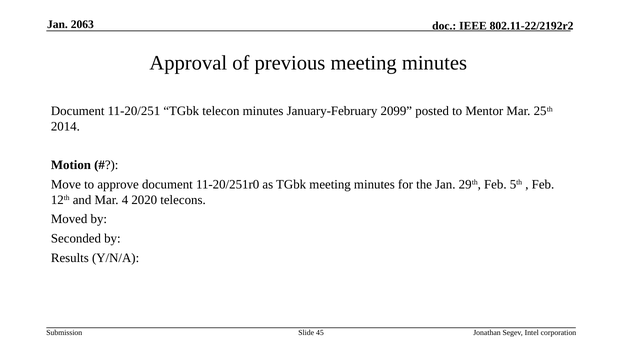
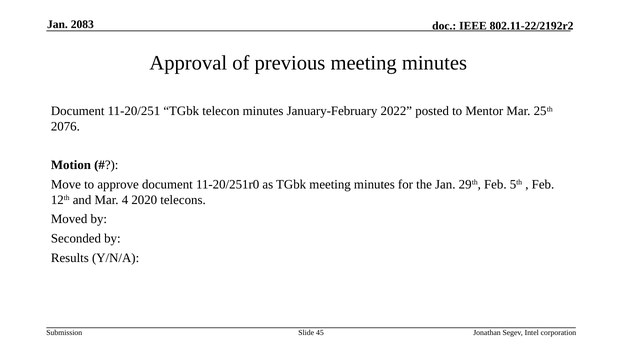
2063: 2063 -> 2083
2099: 2099 -> 2022
2014: 2014 -> 2076
